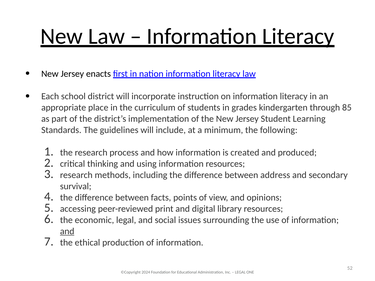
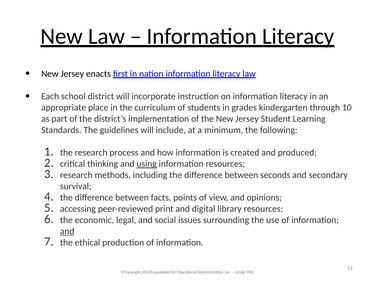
85: 85 -> 10
using underline: none -> present
address: address -> seconds
